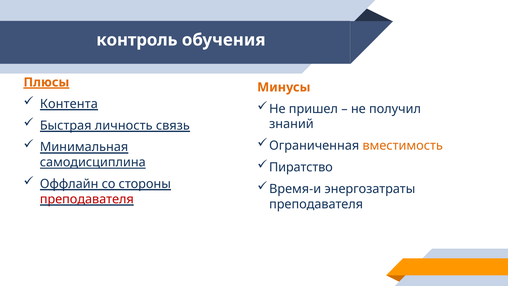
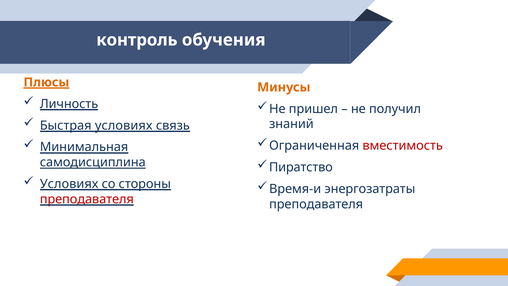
Контента: Контента -> Личность
Быстрая личность: личность -> условиях
вместимость colour: orange -> red
Оффлайн at (69, 184): Оффлайн -> Условиях
